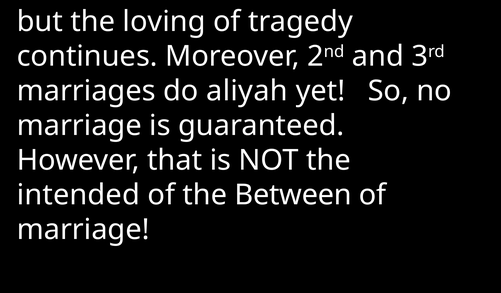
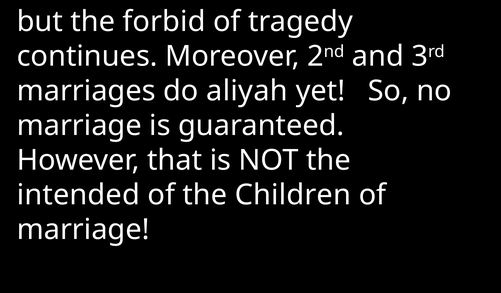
loving: loving -> forbid
Between: Between -> Children
